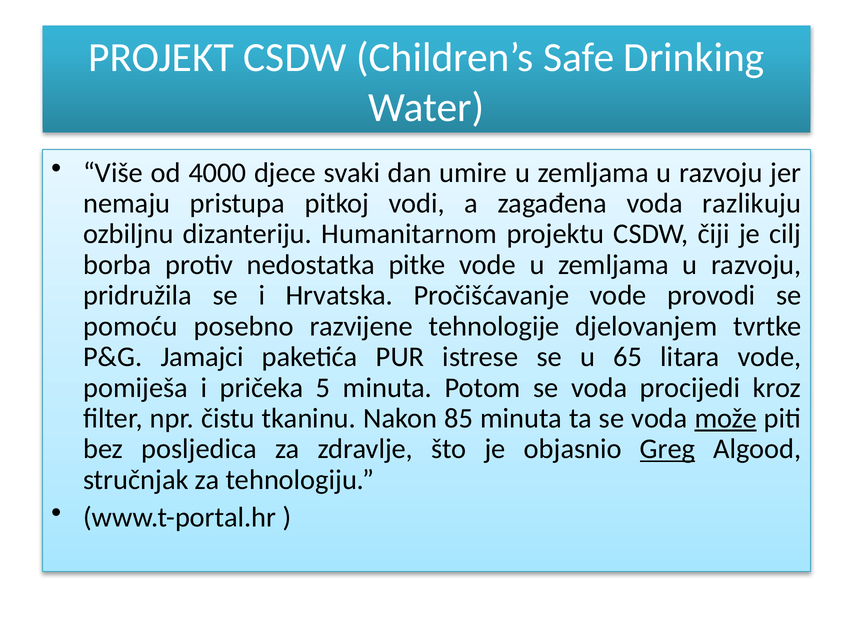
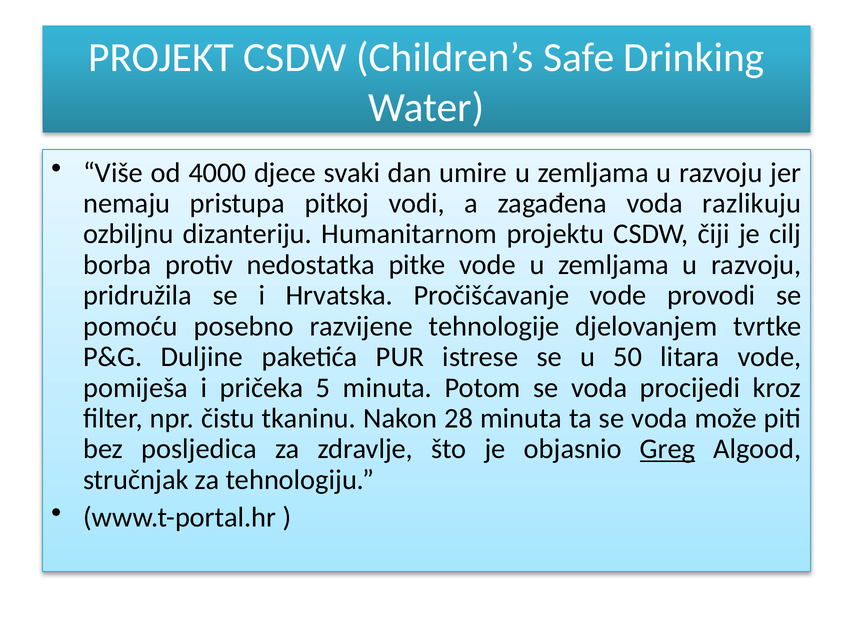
Jamajci: Jamajci -> Duljine
65: 65 -> 50
85: 85 -> 28
može underline: present -> none
